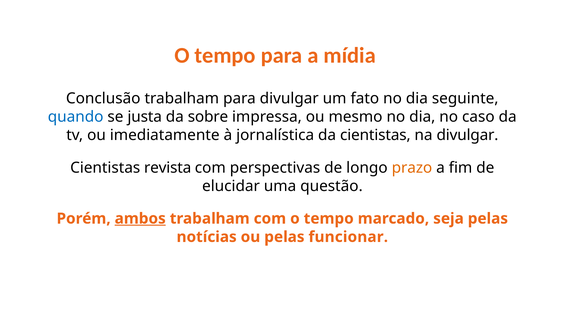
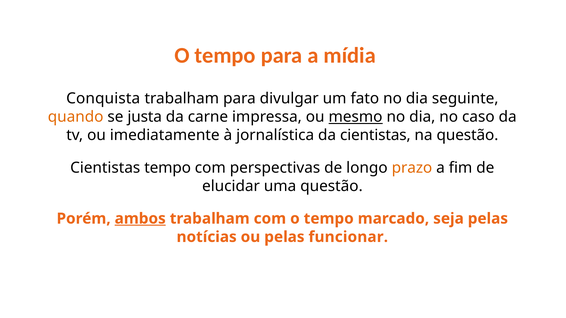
Conclusão: Conclusão -> Conquista
quando colour: blue -> orange
sobre: sobre -> carne
mesmo underline: none -> present
na divulgar: divulgar -> questão
Cientistas revista: revista -> tempo
